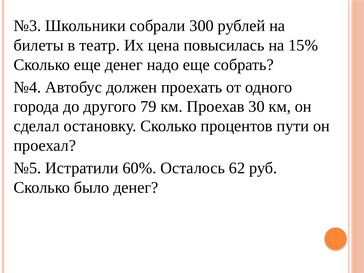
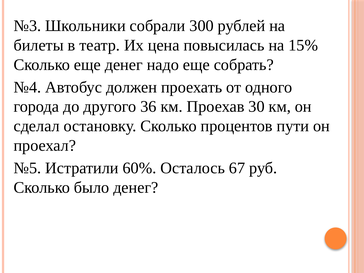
79: 79 -> 36
62: 62 -> 67
